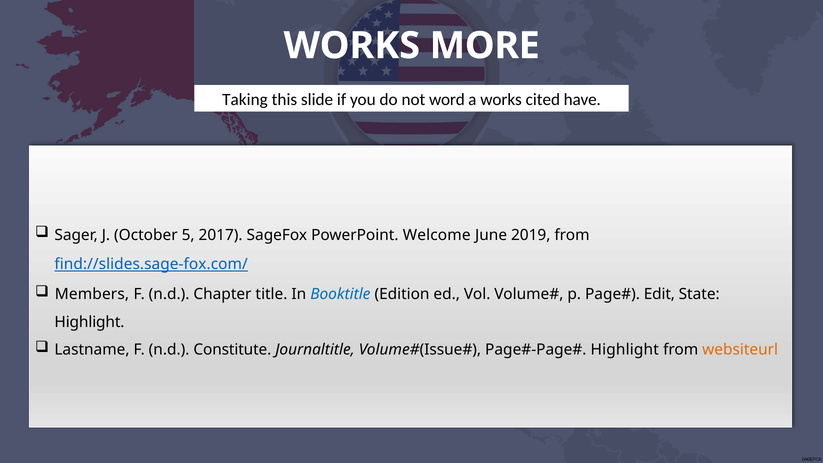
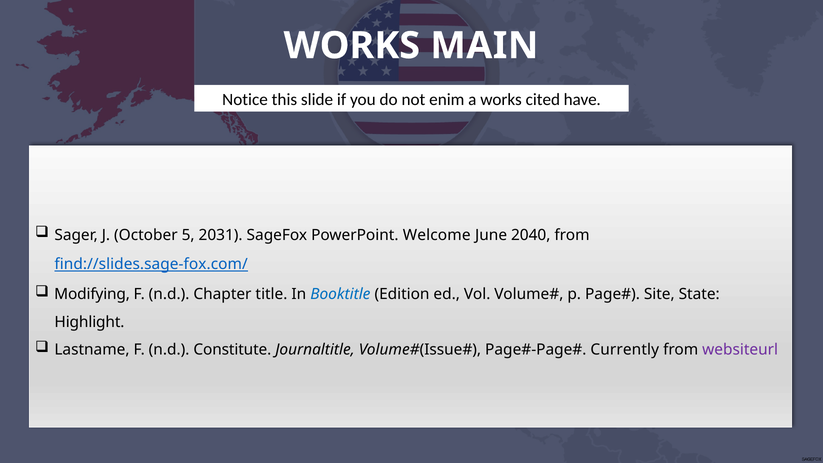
MORE: MORE -> MAIN
Taking: Taking -> Notice
word: word -> enim
2017: 2017 -> 2031
2019: 2019 -> 2040
Members: Members -> Modifying
Edit: Edit -> Site
Highlight at (625, 350): Highlight -> Currently
websiteurl colour: orange -> purple
